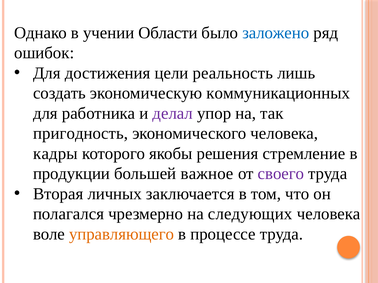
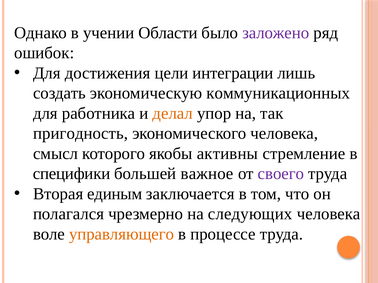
заложено colour: blue -> purple
реальность: реальность -> интеграции
делал colour: purple -> orange
кадры: кадры -> смысл
решения: решения -> активны
продукции: продукции -> специфики
личных: личных -> единым
